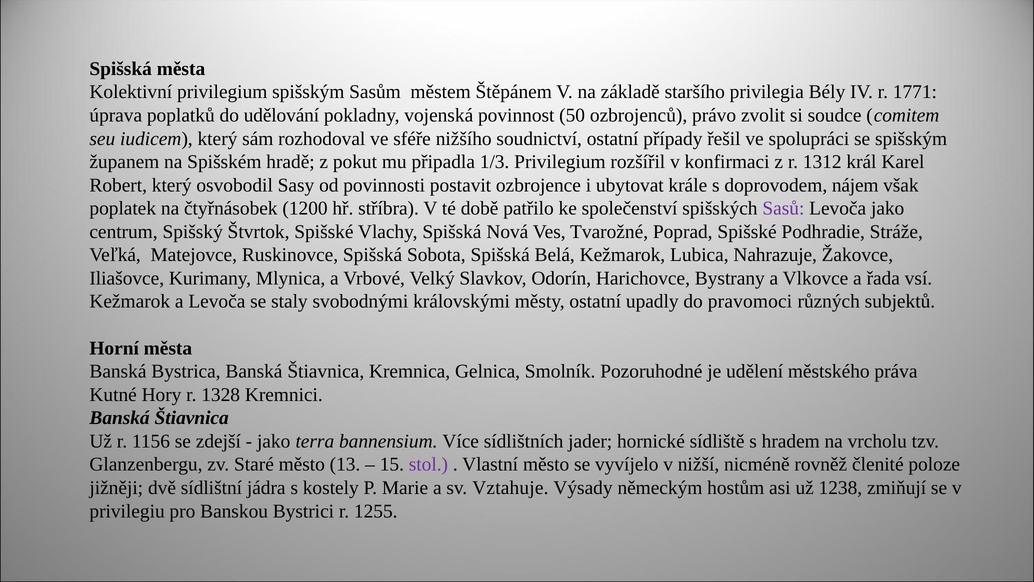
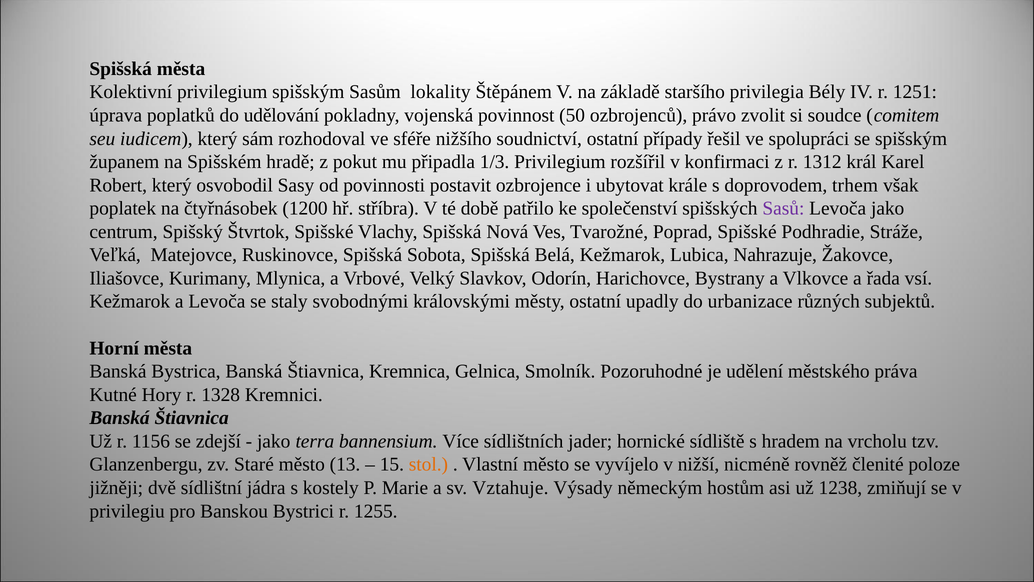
městem: městem -> lokality
1771: 1771 -> 1251
nájem: nájem -> trhem
pravomoci: pravomoci -> urbanizace
stol colour: purple -> orange
